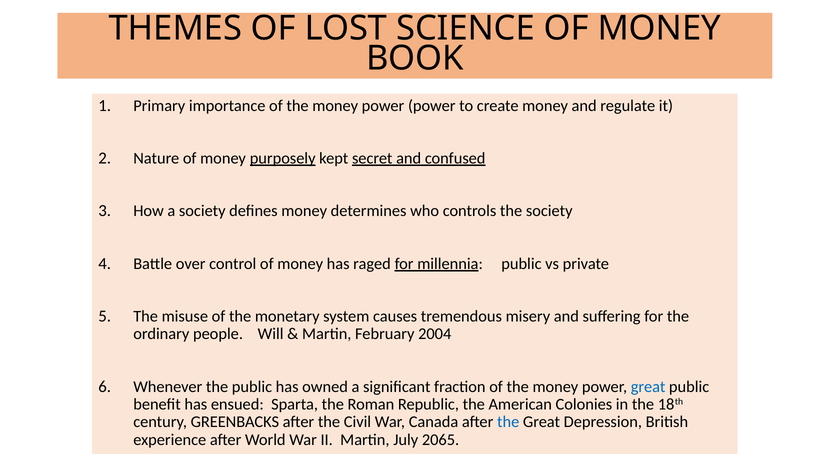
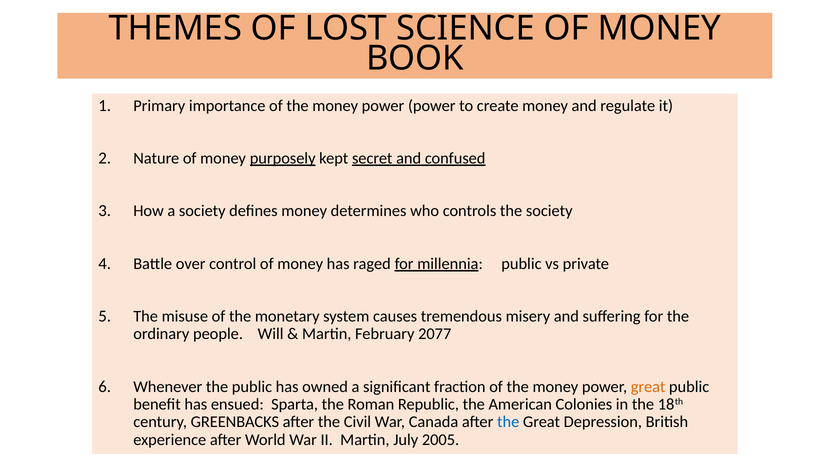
2004: 2004 -> 2077
great at (648, 387) colour: blue -> orange
2065: 2065 -> 2005
